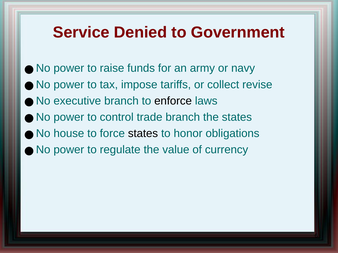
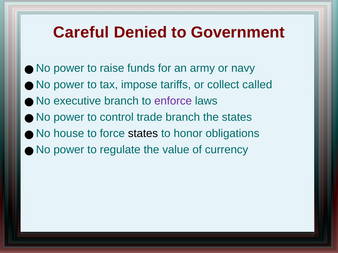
Service: Service -> Careful
revise: revise -> called
enforce colour: black -> purple
